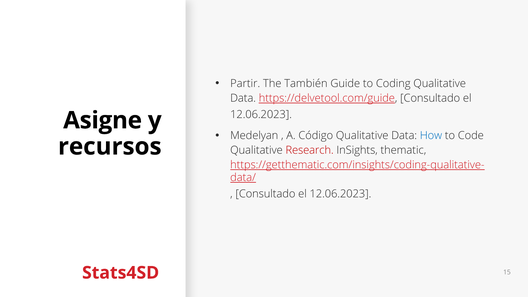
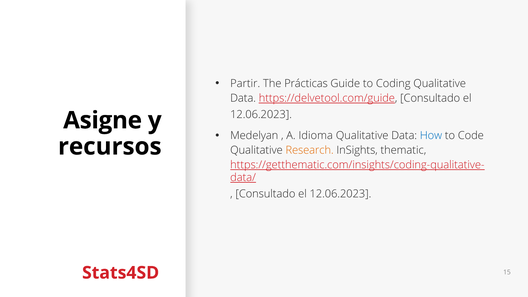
También: También -> Prácticas
Código: Código -> Idioma
Research colour: red -> orange
